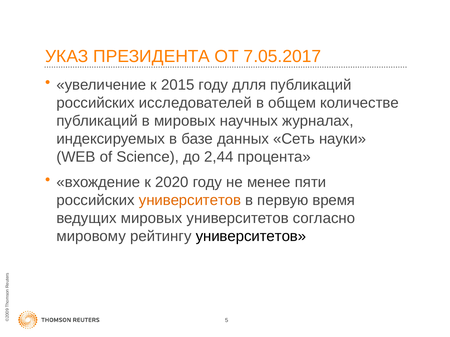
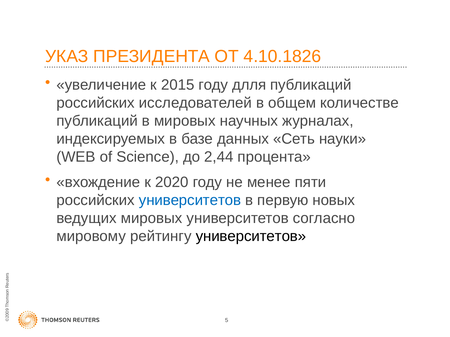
7.05.2017: 7.05.2017 -> 4.10.1826
университетов at (190, 201) colour: orange -> blue
время: время -> новых
